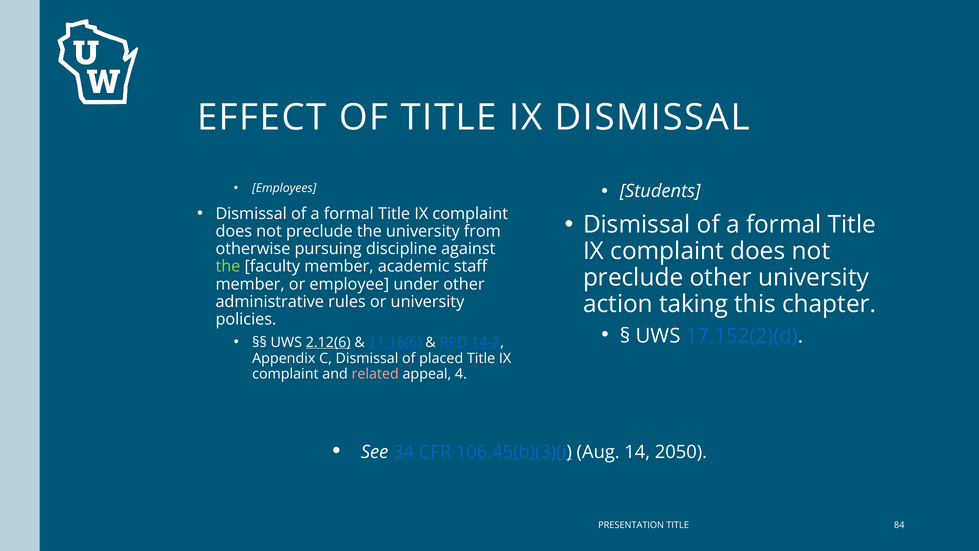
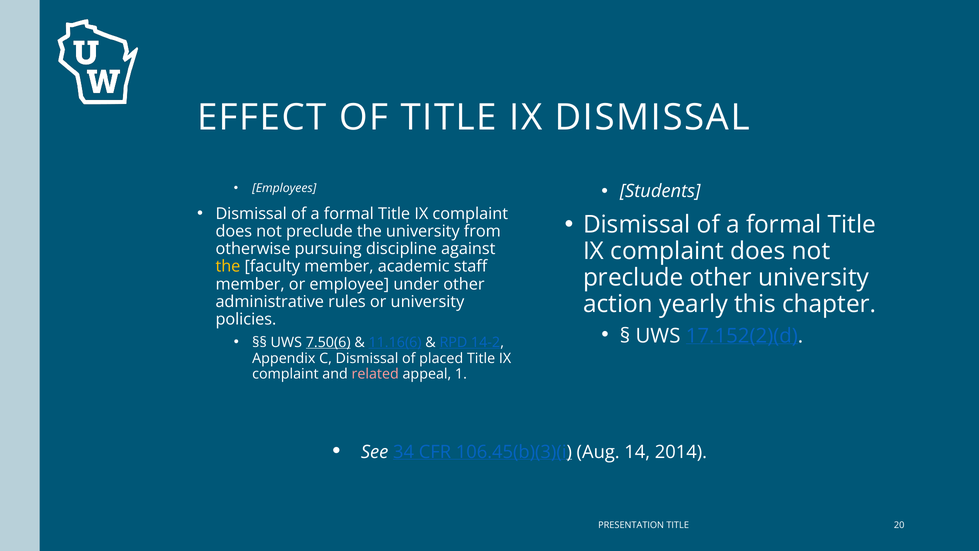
the at (228, 266) colour: light green -> yellow
taking: taking -> yearly
2.12(6: 2.12(6 -> 7.50(6
4: 4 -> 1
2050: 2050 -> 2014
84: 84 -> 20
